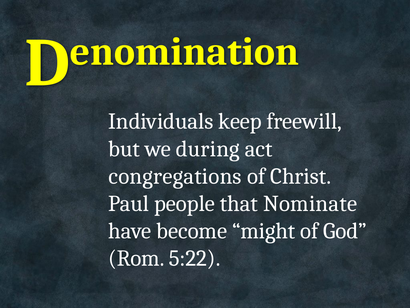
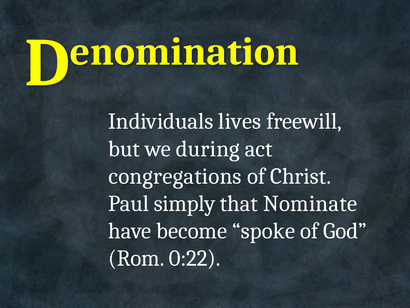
keep: keep -> lives
people: people -> simply
might: might -> spoke
5:22: 5:22 -> 0:22
